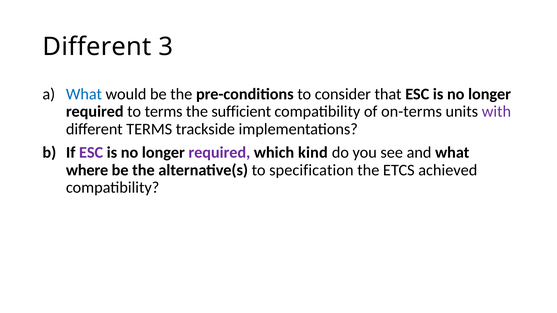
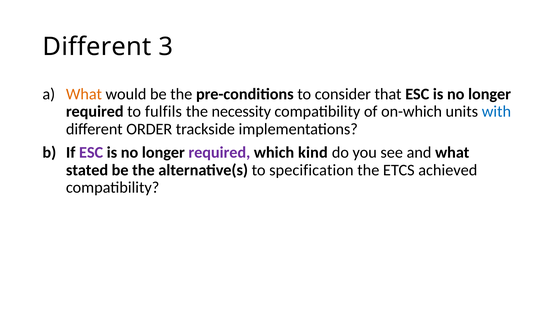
What at (84, 94) colour: blue -> orange
to terms: terms -> fulfils
sufficient: sufficient -> necessity
on-terms: on-terms -> on-which
with colour: purple -> blue
different TERMS: TERMS -> ORDER
where: where -> stated
